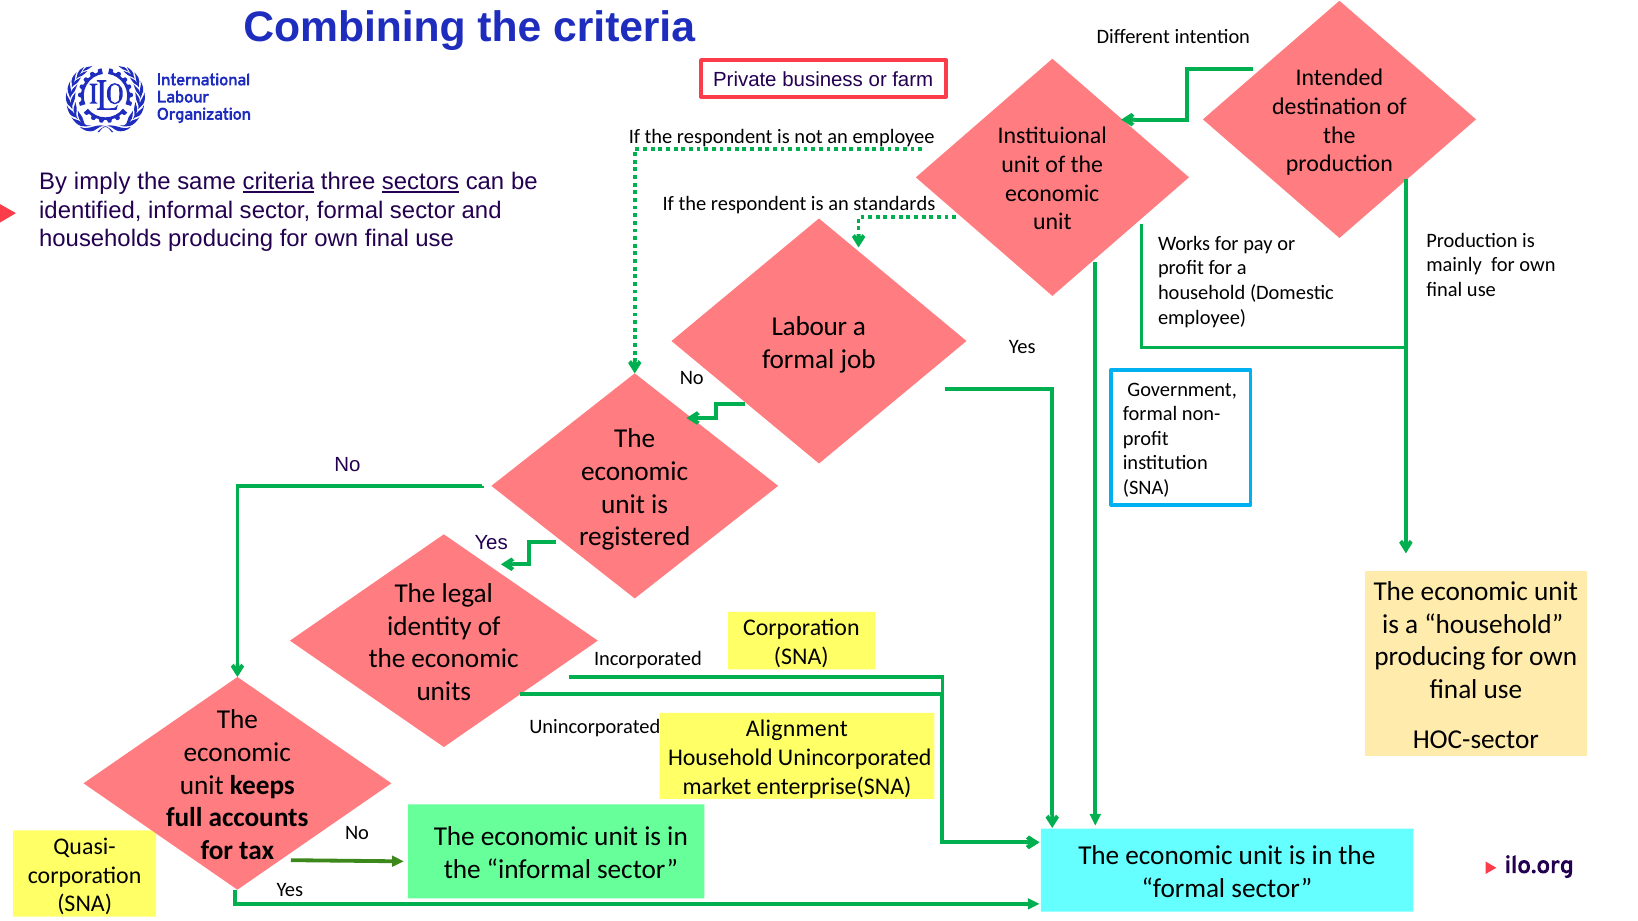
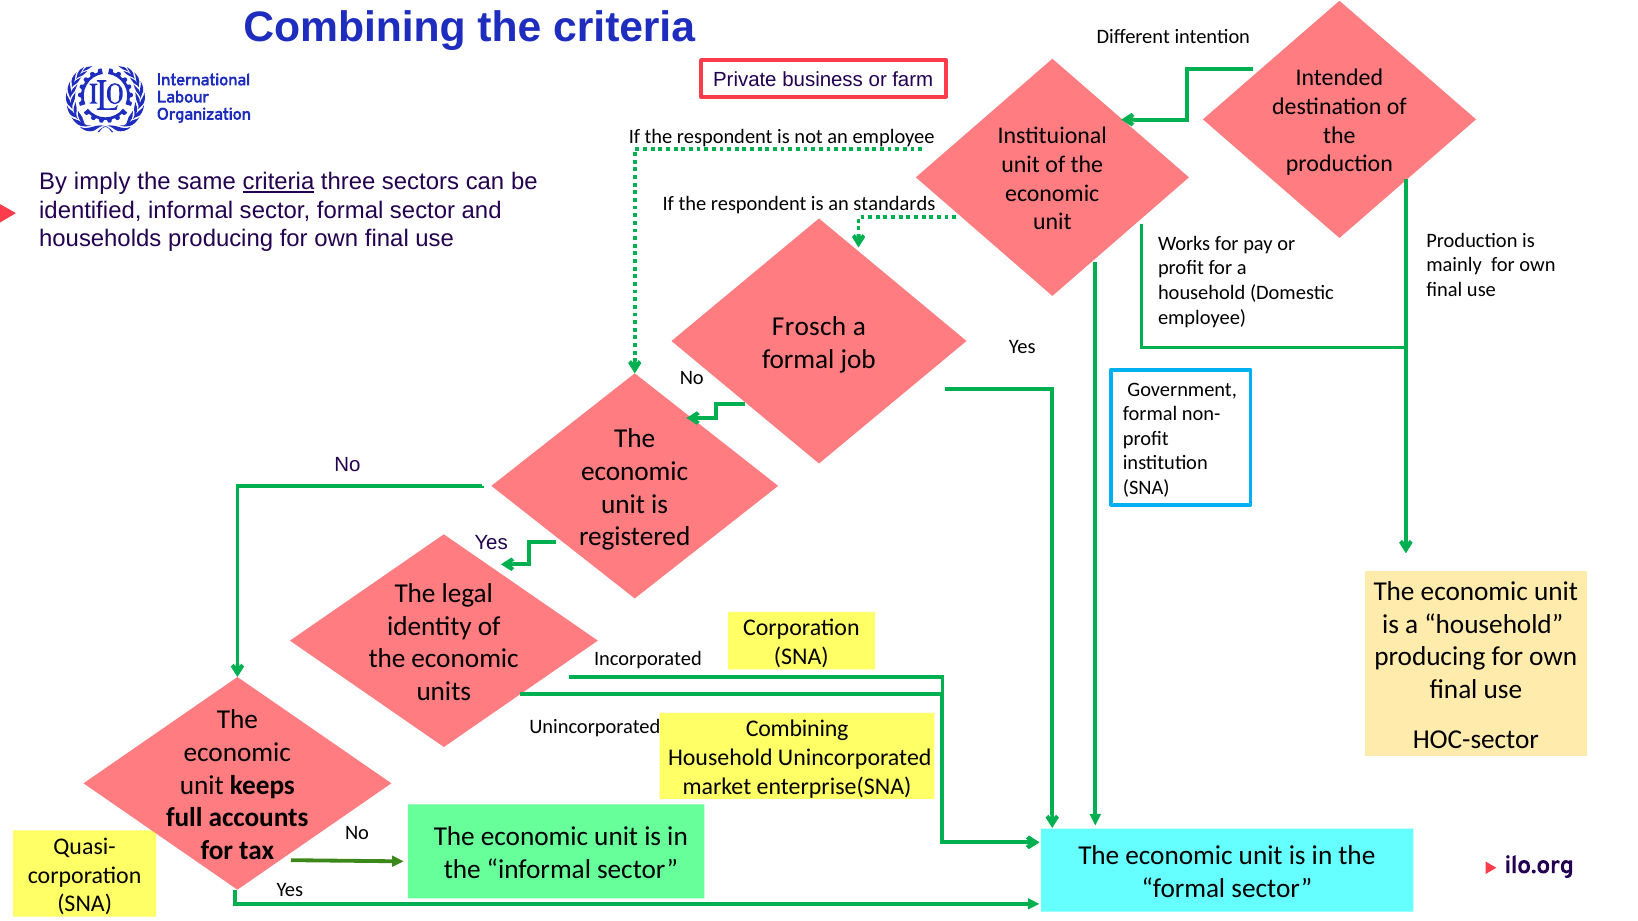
sectors underline: present -> none
Labour: Labour -> Frosch
Unincorporated Alignment: Alignment -> Combining
